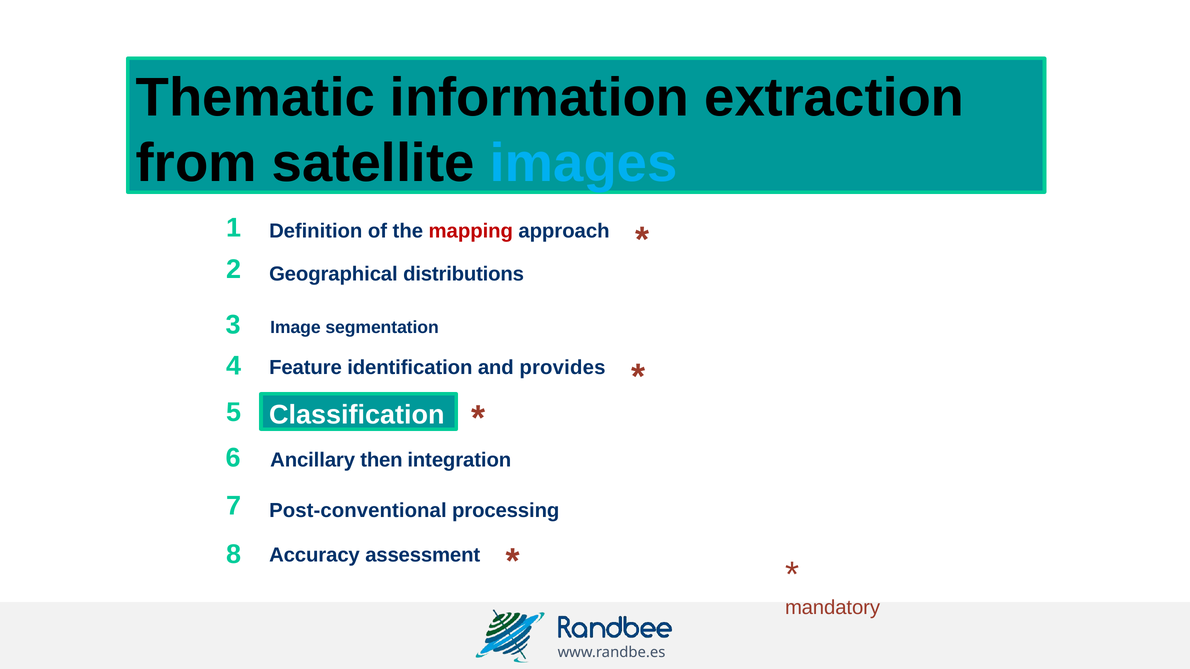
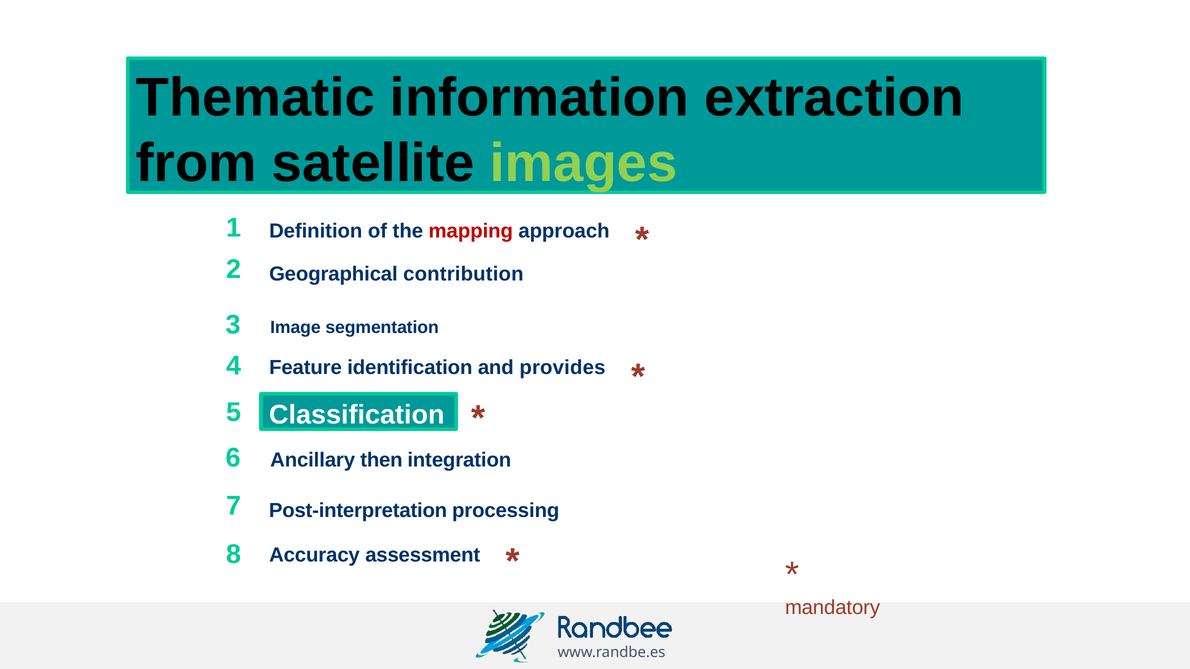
images colour: light blue -> light green
distributions: distributions -> contribution
Post-conventional: Post-conventional -> Post-interpretation
